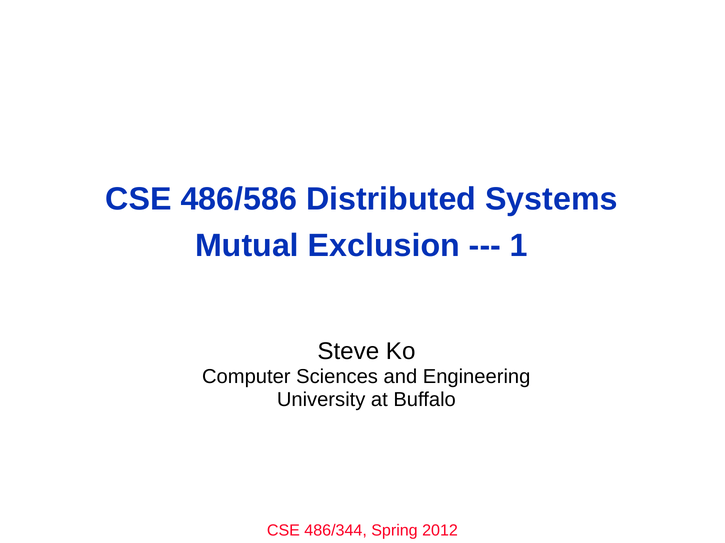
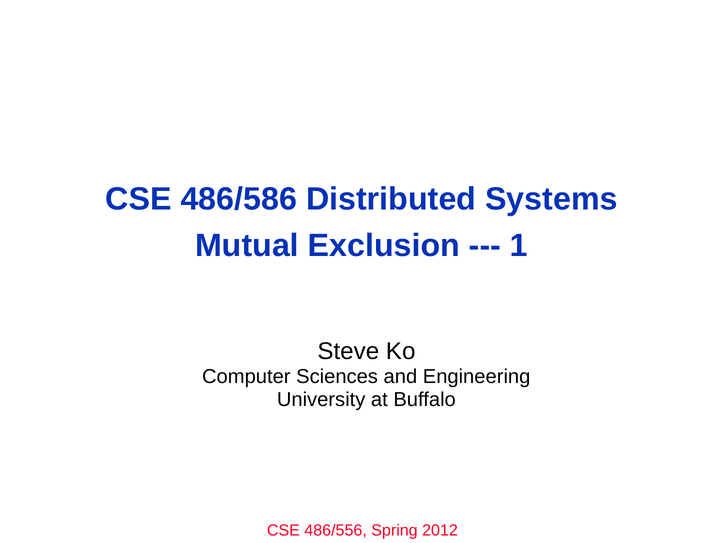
486/344: 486/344 -> 486/556
